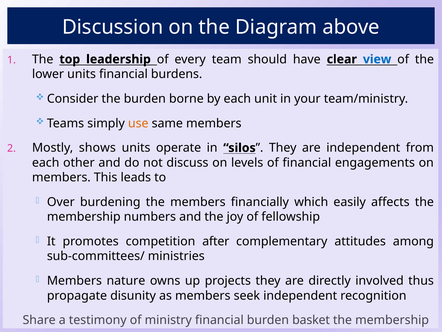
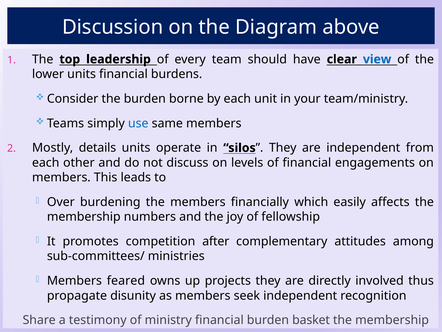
use colour: orange -> blue
shows: shows -> details
nature: nature -> feared
